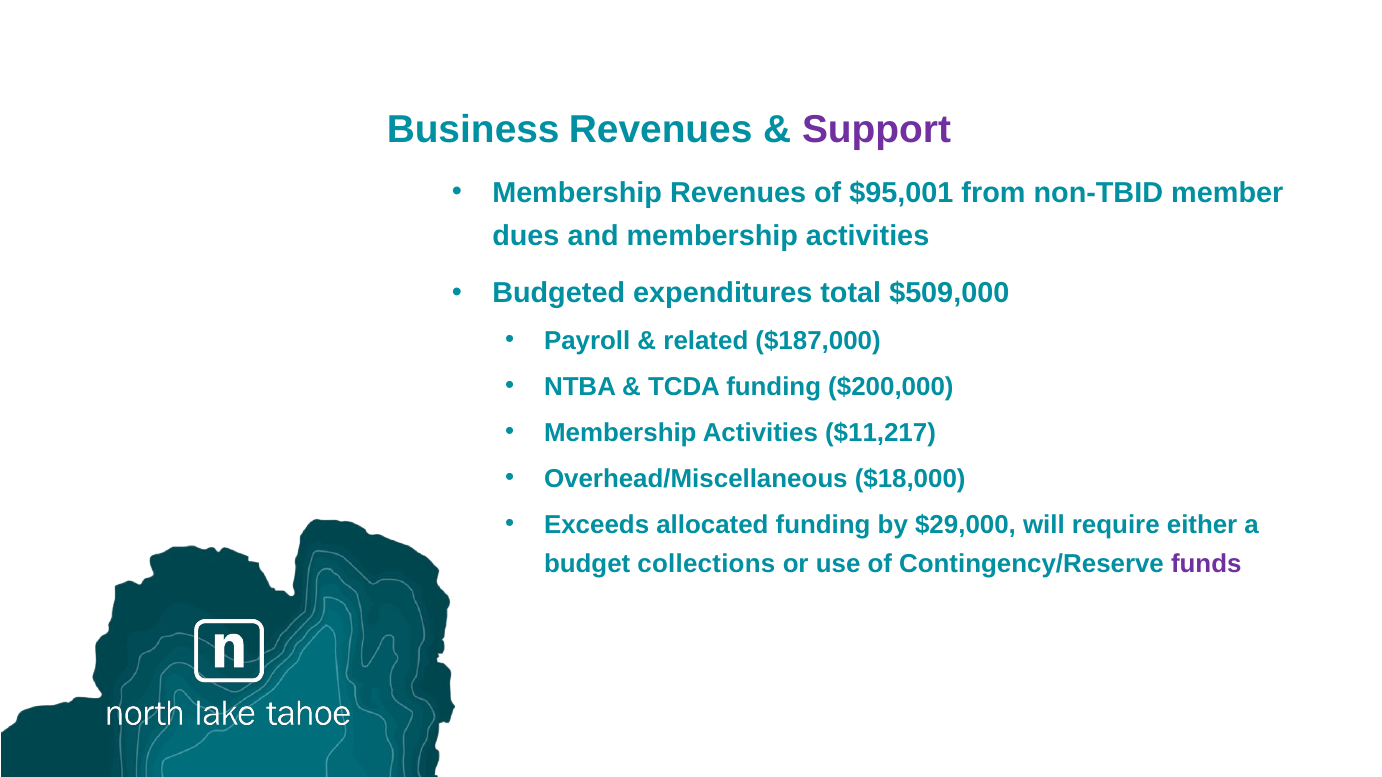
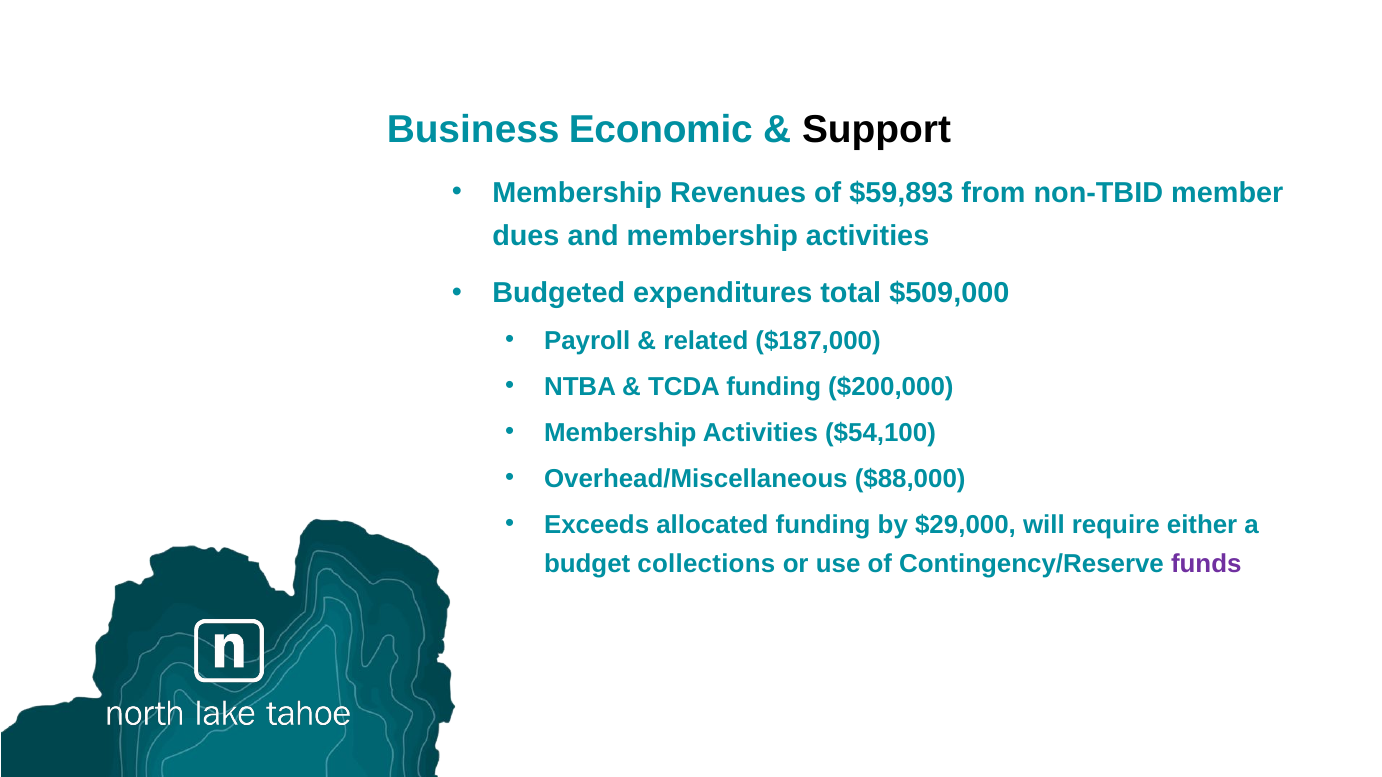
Business Revenues: Revenues -> Economic
Support colour: purple -> black
$95,001: $95,001 -> $59,893
$11,217: $11,217 -> $54,100
$18,000: $18,000 -> $88,000
